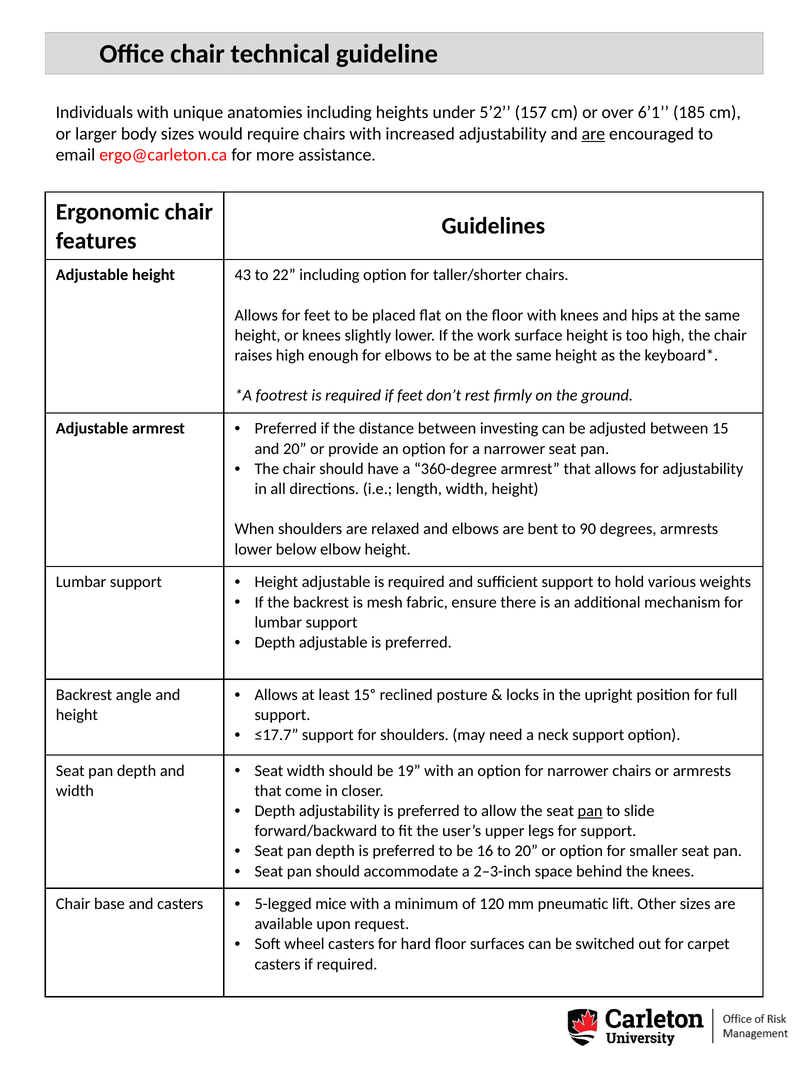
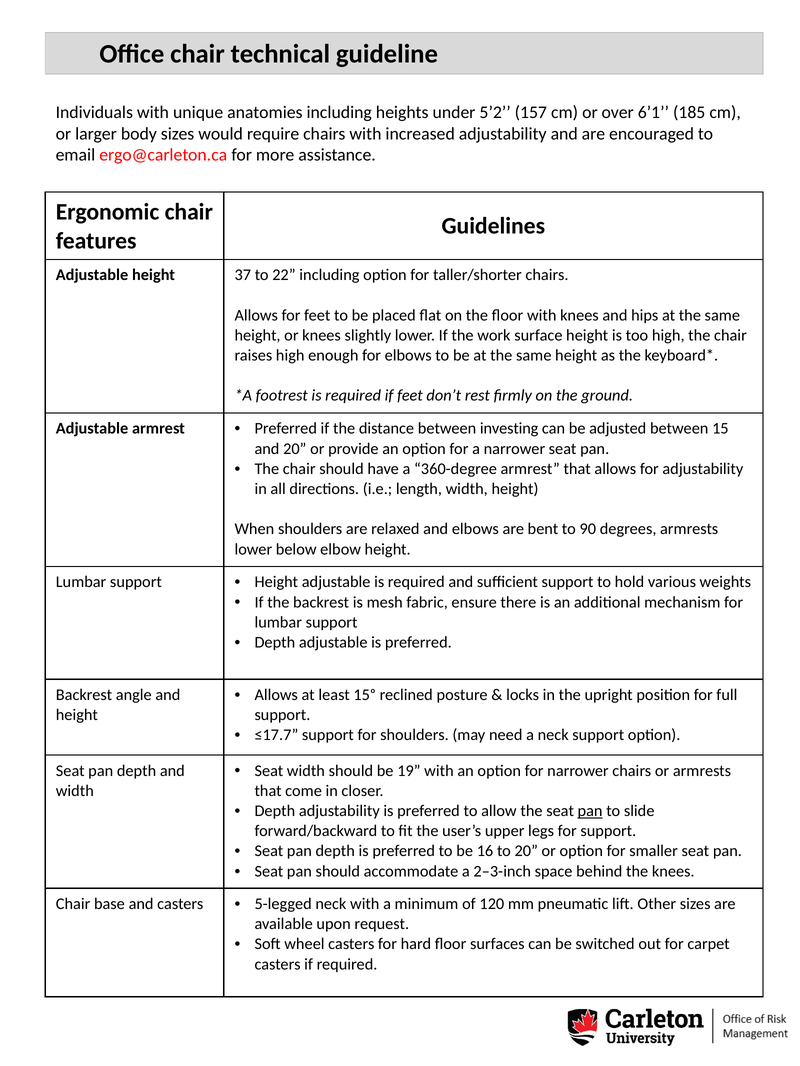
are at (593, 134) underline: present -> none
43: 43 -> 37
5-legged mice: mice -> neck
